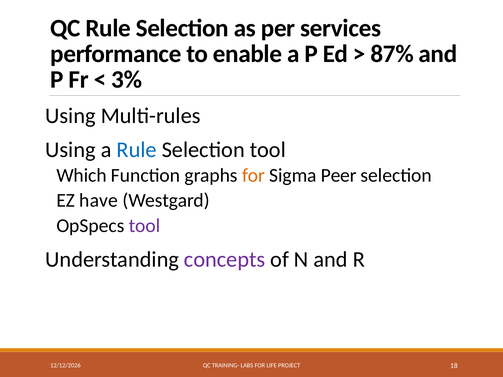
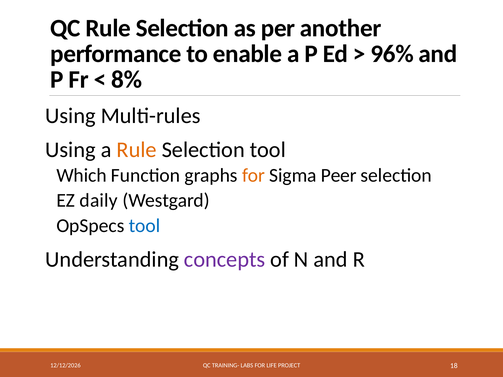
services: services -> another
87%: 87% -> 96%
3%: 3% -> 8%
Rule at (137, 150) colour: blue -> orange
have: have -> daily
tool at (144, 226) colour: purple -> blue
